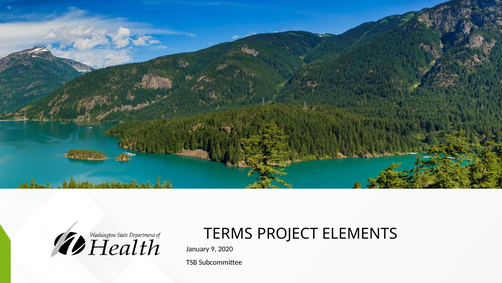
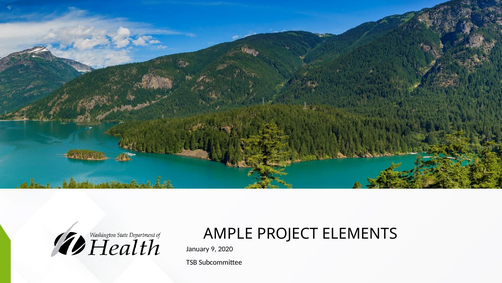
TERMS: TERMS -> AMPLE
